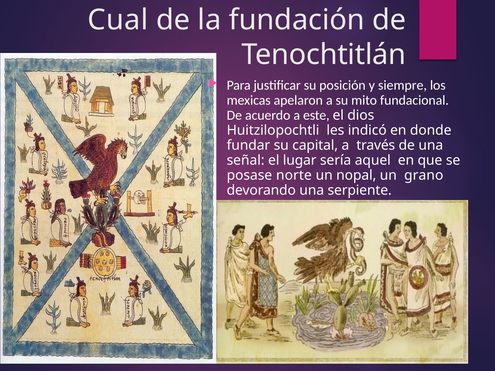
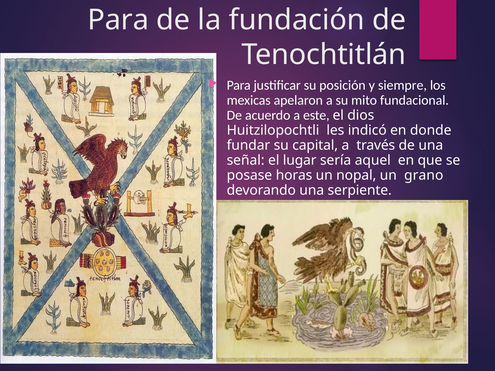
Cual at (118, 20): Cual -> Para
norte: norte -> horas
